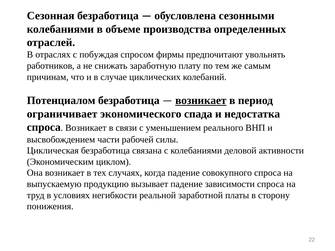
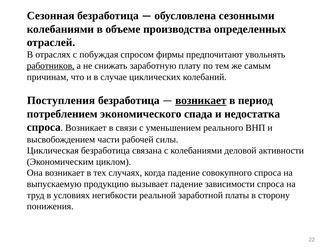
работников underline: none -> present
Потенциалом: Потенциалом -> Поступления
ограничивает: ограничивает -> потреблением
